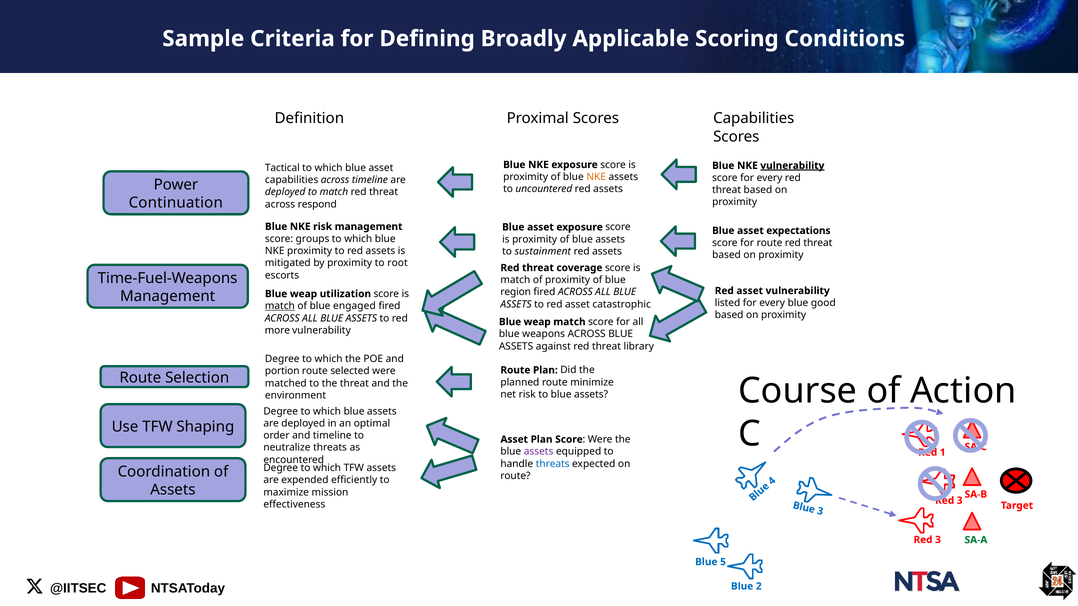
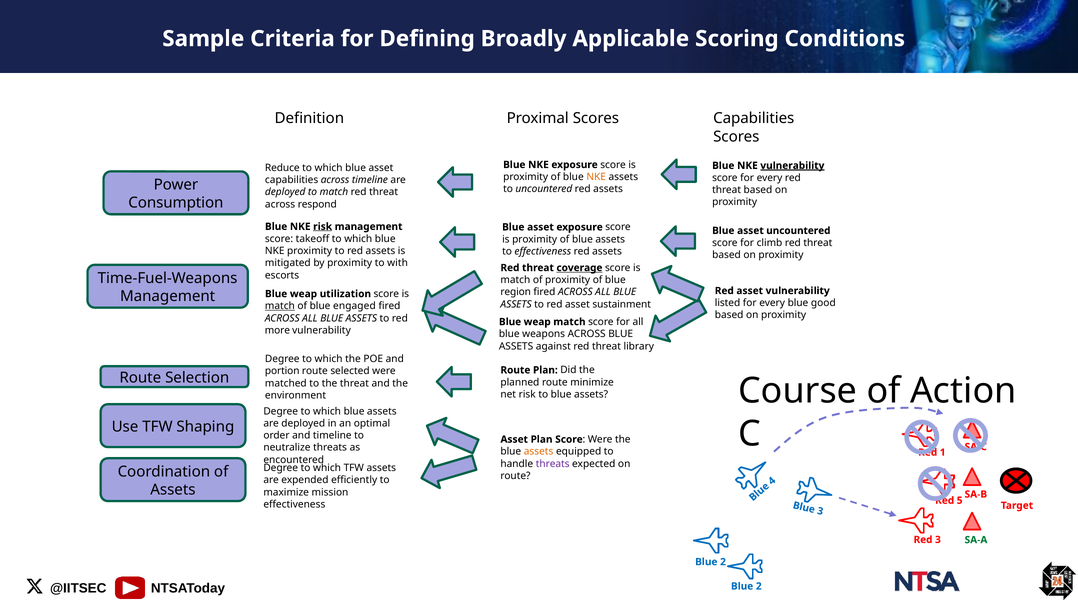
Tactical: Tactical -> Reduce
Continuation: Continuation -> Consumption
risk at (323, 227) underline: none -> present
asset expectations: expectations -> uncountered
groups: groups -> takeoff
for route: route -> climb
to sustainment: sustainment -> effectiveness
root: root -> with
coverage underline: none -> present
catastrophic: catastrophic -> sustainment
assets at (539, 452) colour: purple -> orange
threats at (553, 464) colour: blue -> purple
3 at (960, 501): 3 -> 5
5 at (723, 562): 5 -> 2
